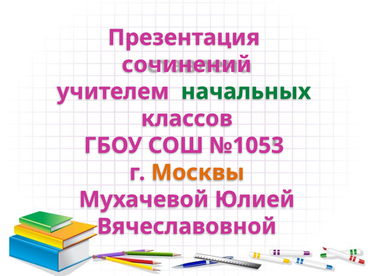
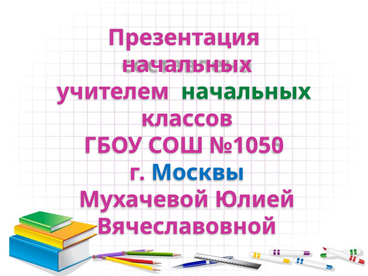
сочинений at (187, 65): сочинений -> начальных
№1053: №1053 -> №1050
Москвы colour: orange -> blue
